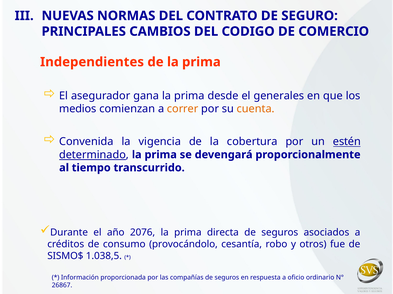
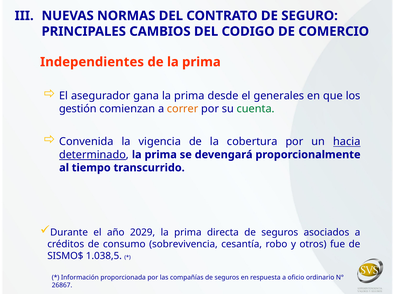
medios: medios -> gestión
cuenta colour: orange -> green
estén: estén -> hacia
2076: 2076 -> 2029
provocándolo: provocándolo -> sobrevivencia
